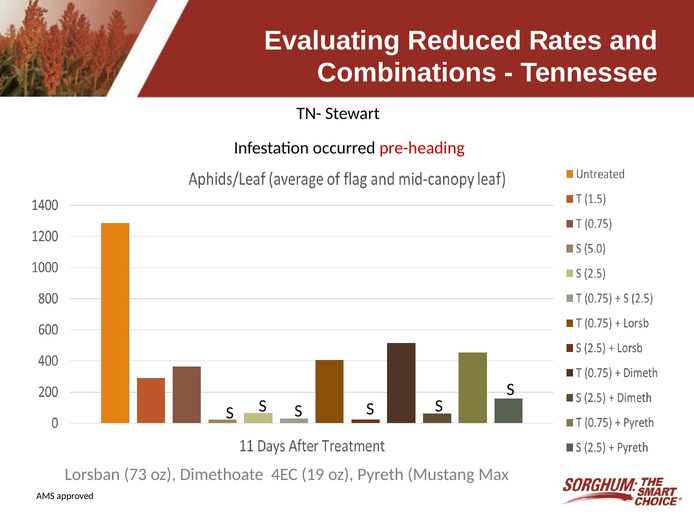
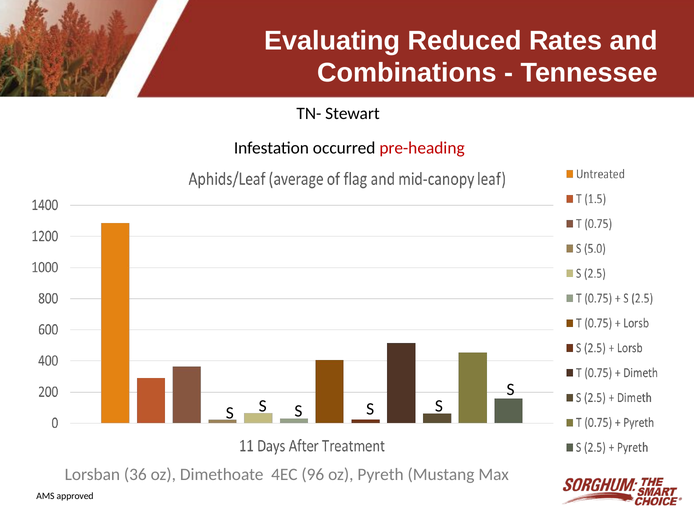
73: 73 -> 36
19: 19 -> 96
